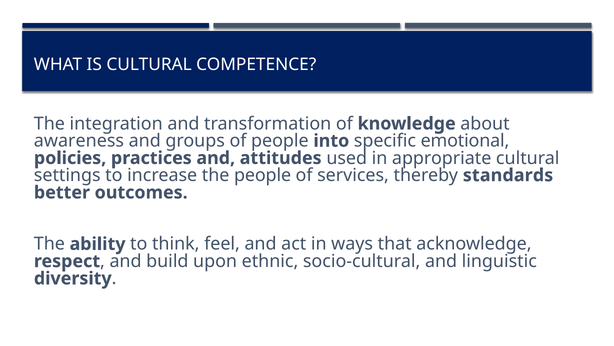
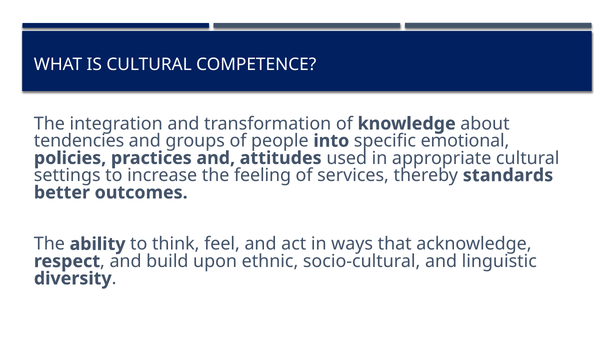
awareness: awareness -> tendencies
the people: people -> feeling
